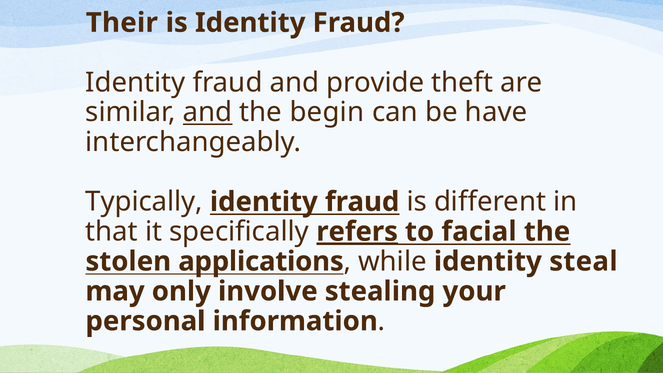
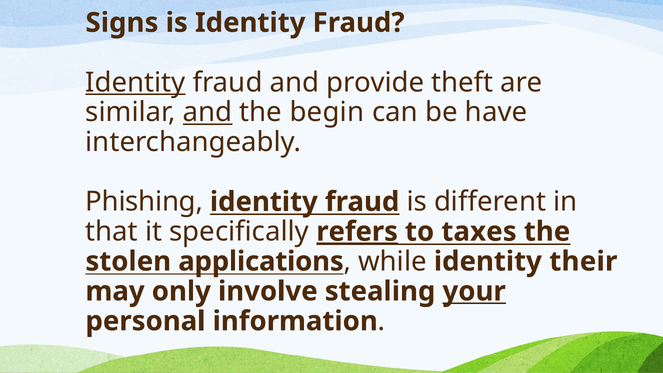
Their: Their -> Signs
Identity at (135, 82) underline: none -> present
Typically: Typically -> Phishing
facial: facial -> taxes
steal: steal -> their
your underline: none -> present
